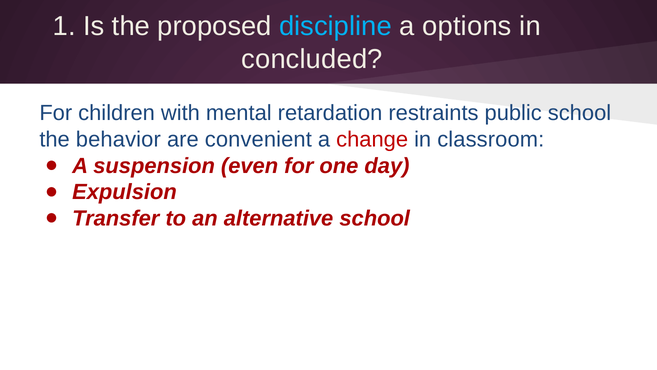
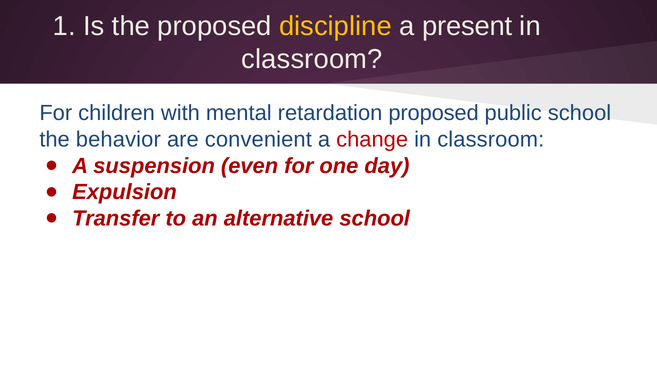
discipline colour: light blue -> yellow
options: options -> present
concluded at (312, 59): concluded -> classroom
retardation restraints: restraints -> proposed
